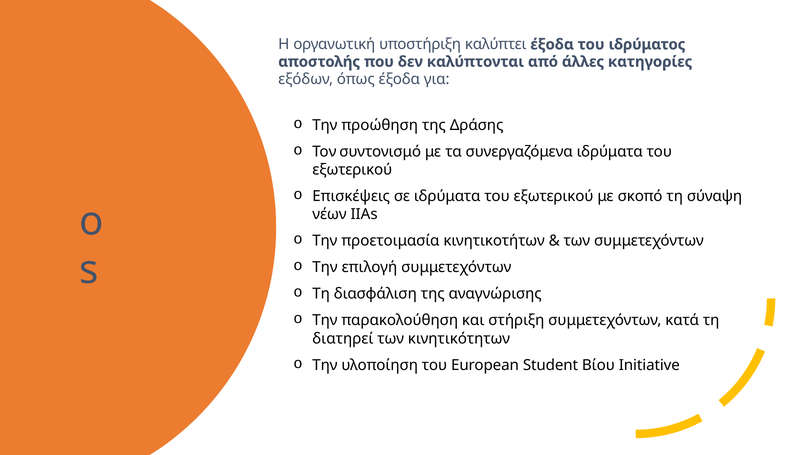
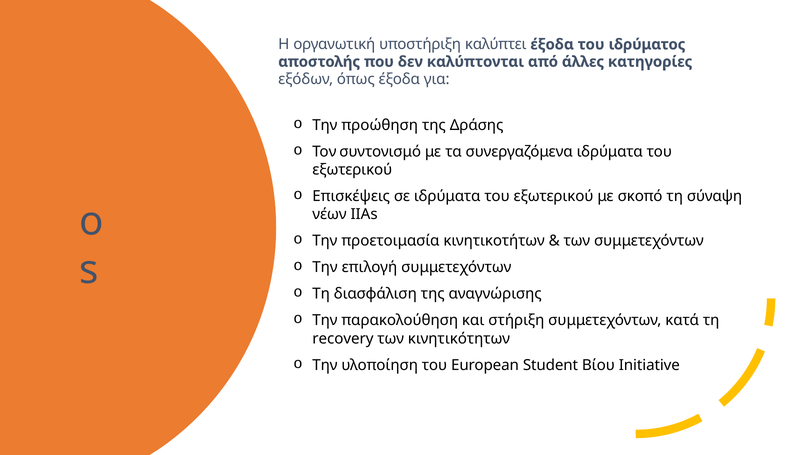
διατηρεί: διατηρεί -> recovery
